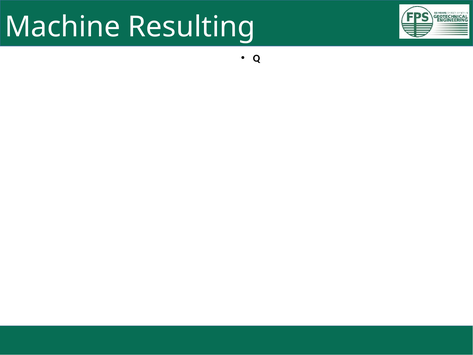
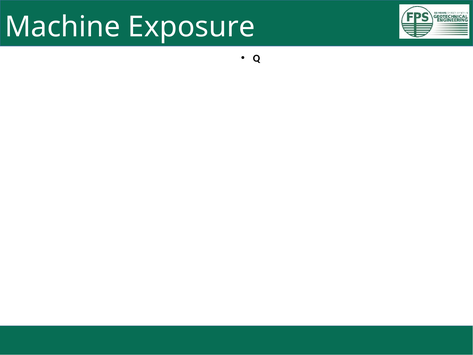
Resulting: Resulting -> Exposure
